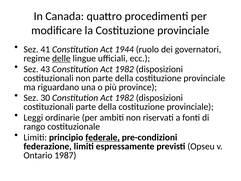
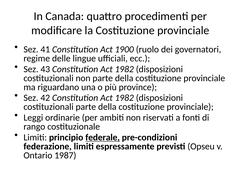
1944: 1944 -> 1900
delle underline: present -> none
30: 30 -> 42
